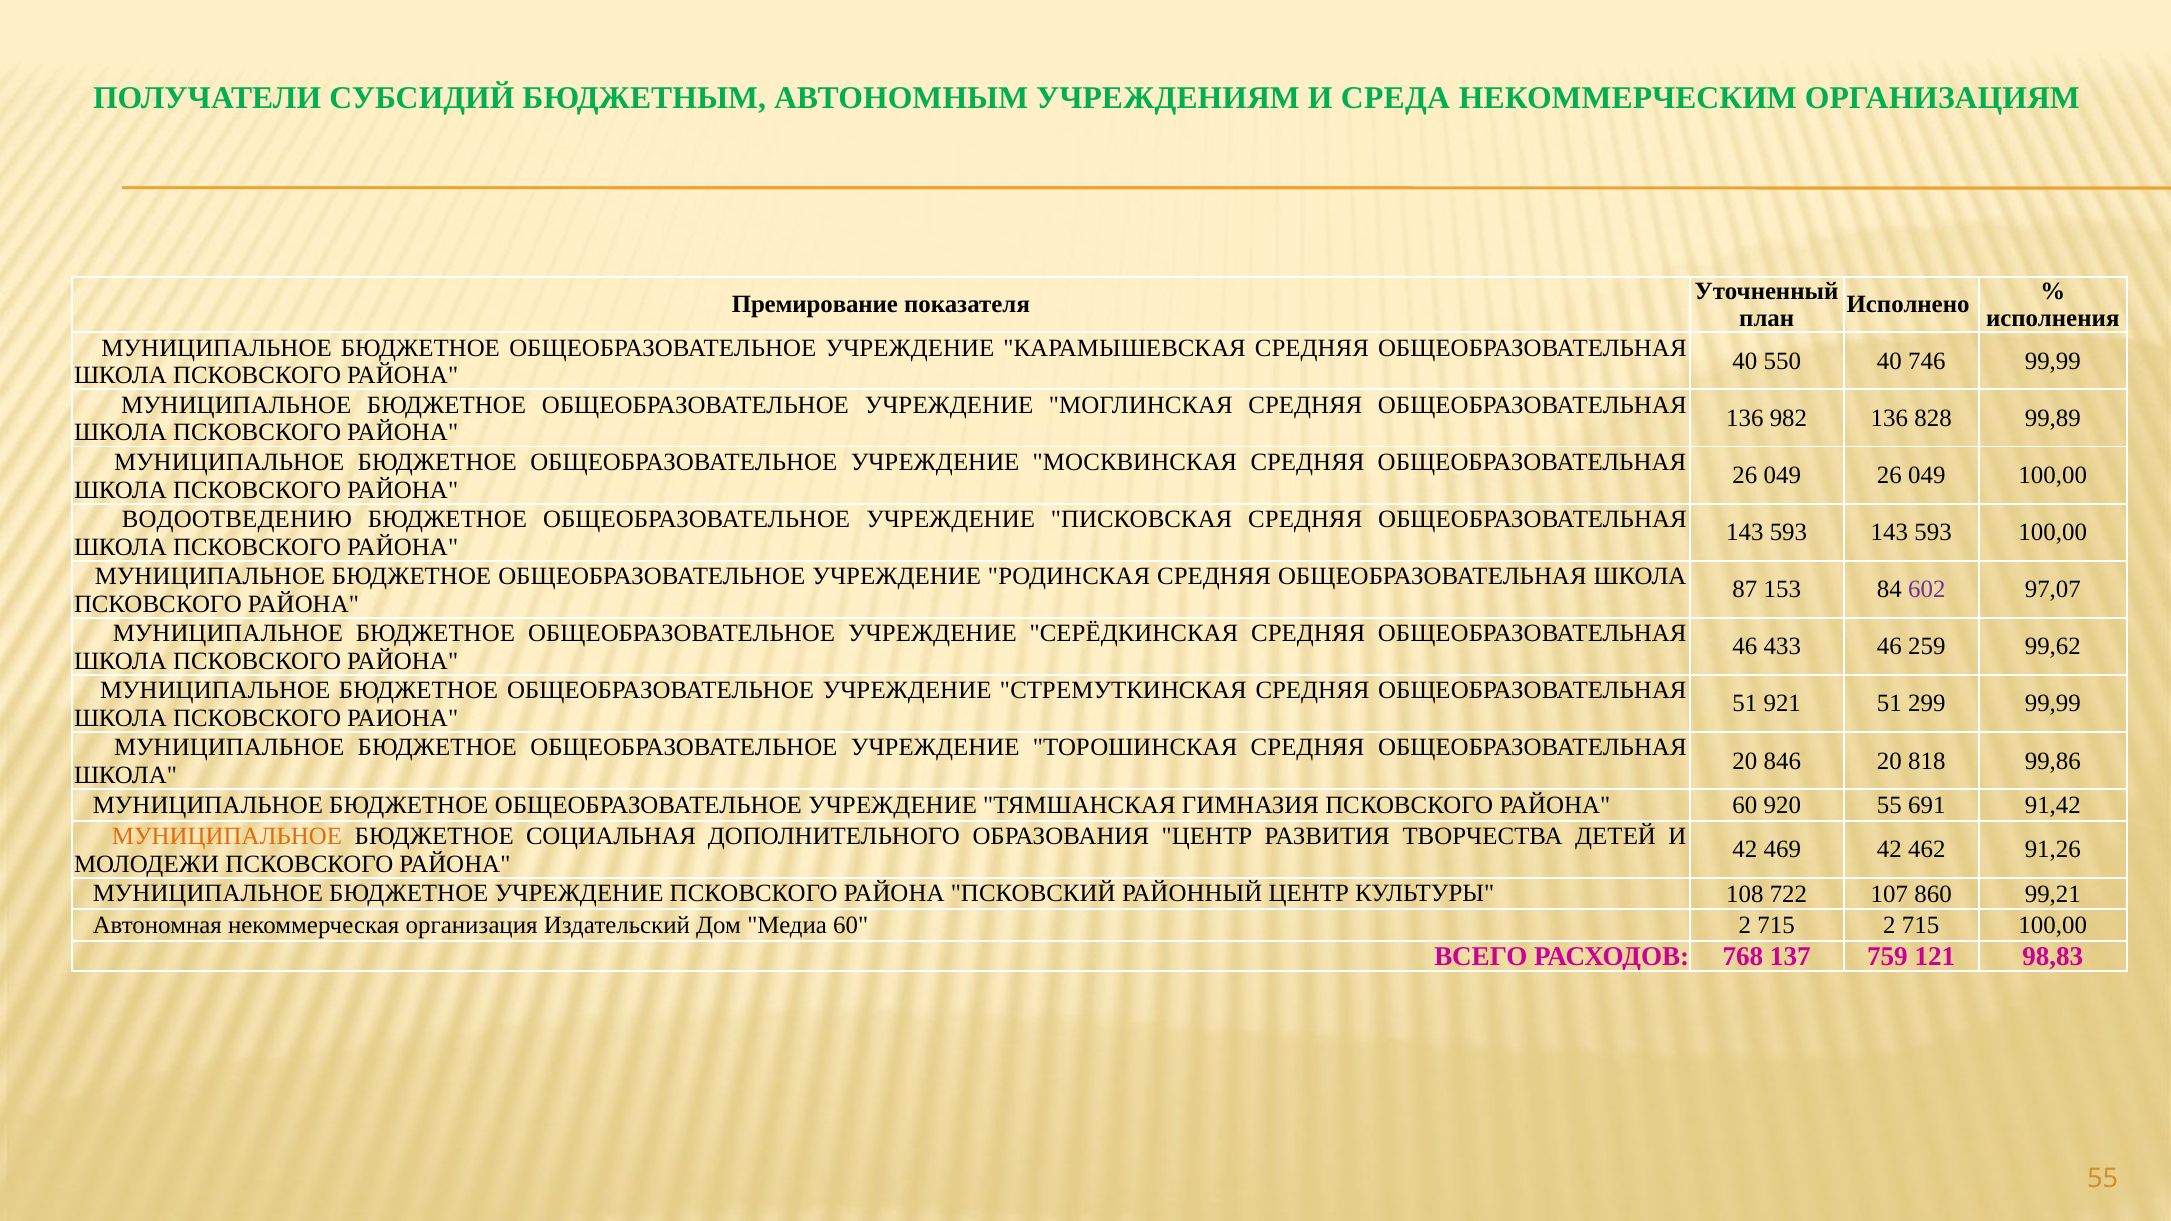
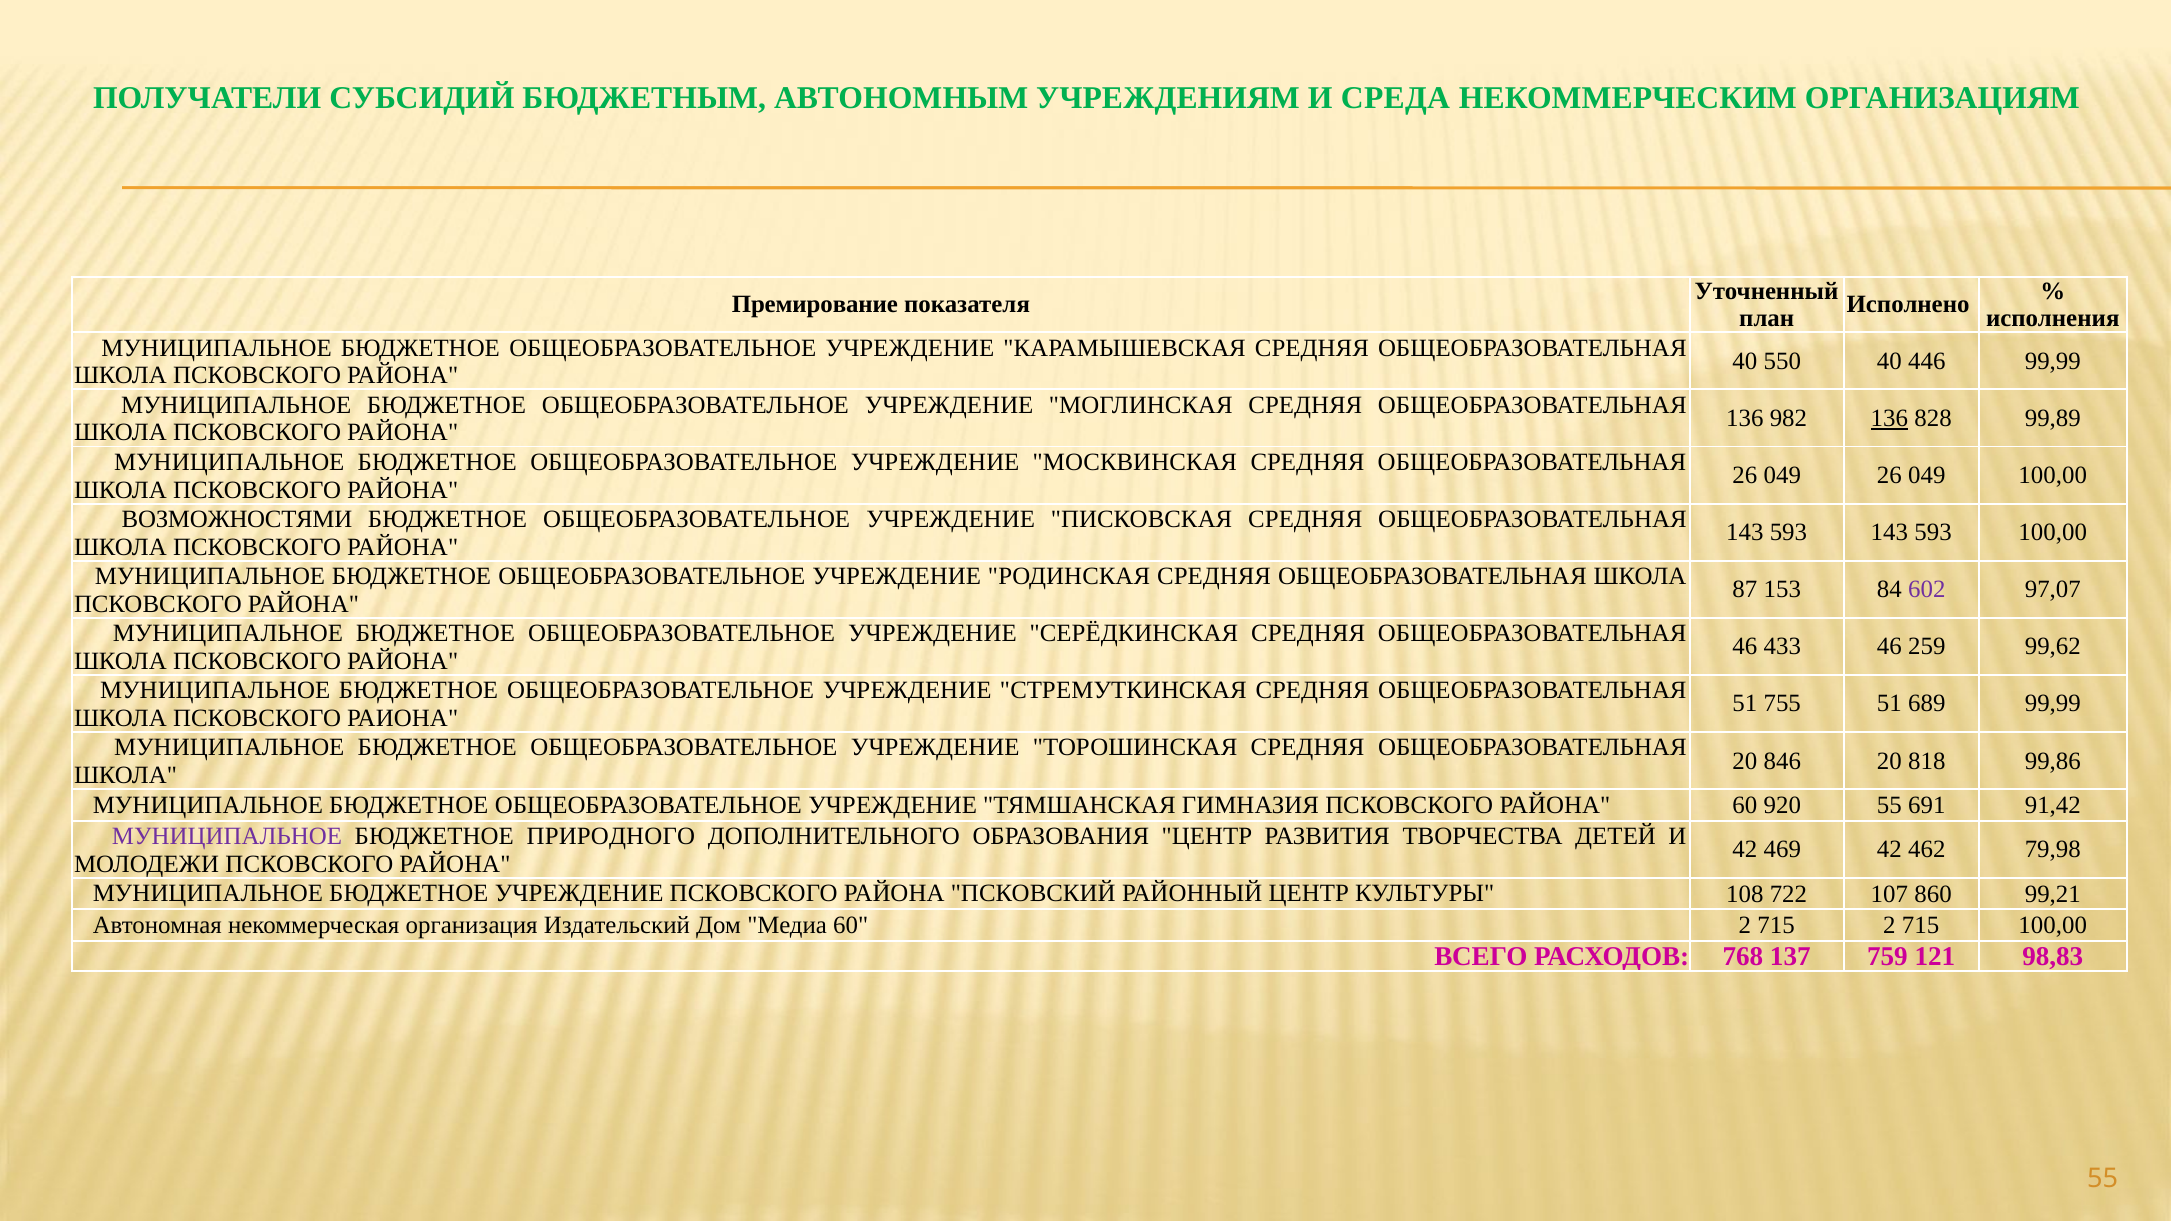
746: 746 -> 446
136 at (1889, 418) underline: none -> present
ВОДООТВЕДЕНИЮ: ВОДООТВЕДЕНИЮ -> ВОЗМОЖНОСТЯМИ
921: 921 -> 755
299: 299 -> 689
МУНИЦИПАЛЬНОЕ at (227, 837) colour: orange -> purple
СОЦИАЛЬНАЯ: СОЦИАЛЬНАЯ -> ПРИРОДНОГО
91,26: 91,26 -> 79,98
